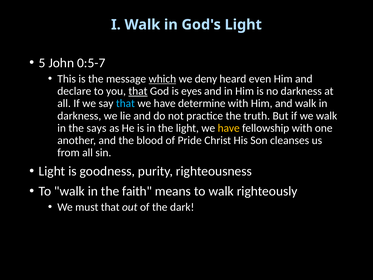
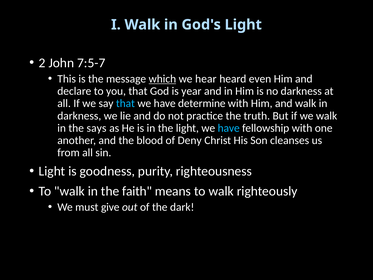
5: 5 -> 2
0:5-7: 0:5-7 -> 7:5-7
deny: deny -> hear
that at (138, 91) underline: present -> none
eyes: eyes -> year
have at (229, 128) colour: yellow -> light blue
Pride: Pride -> Deny
must that: that -> give
